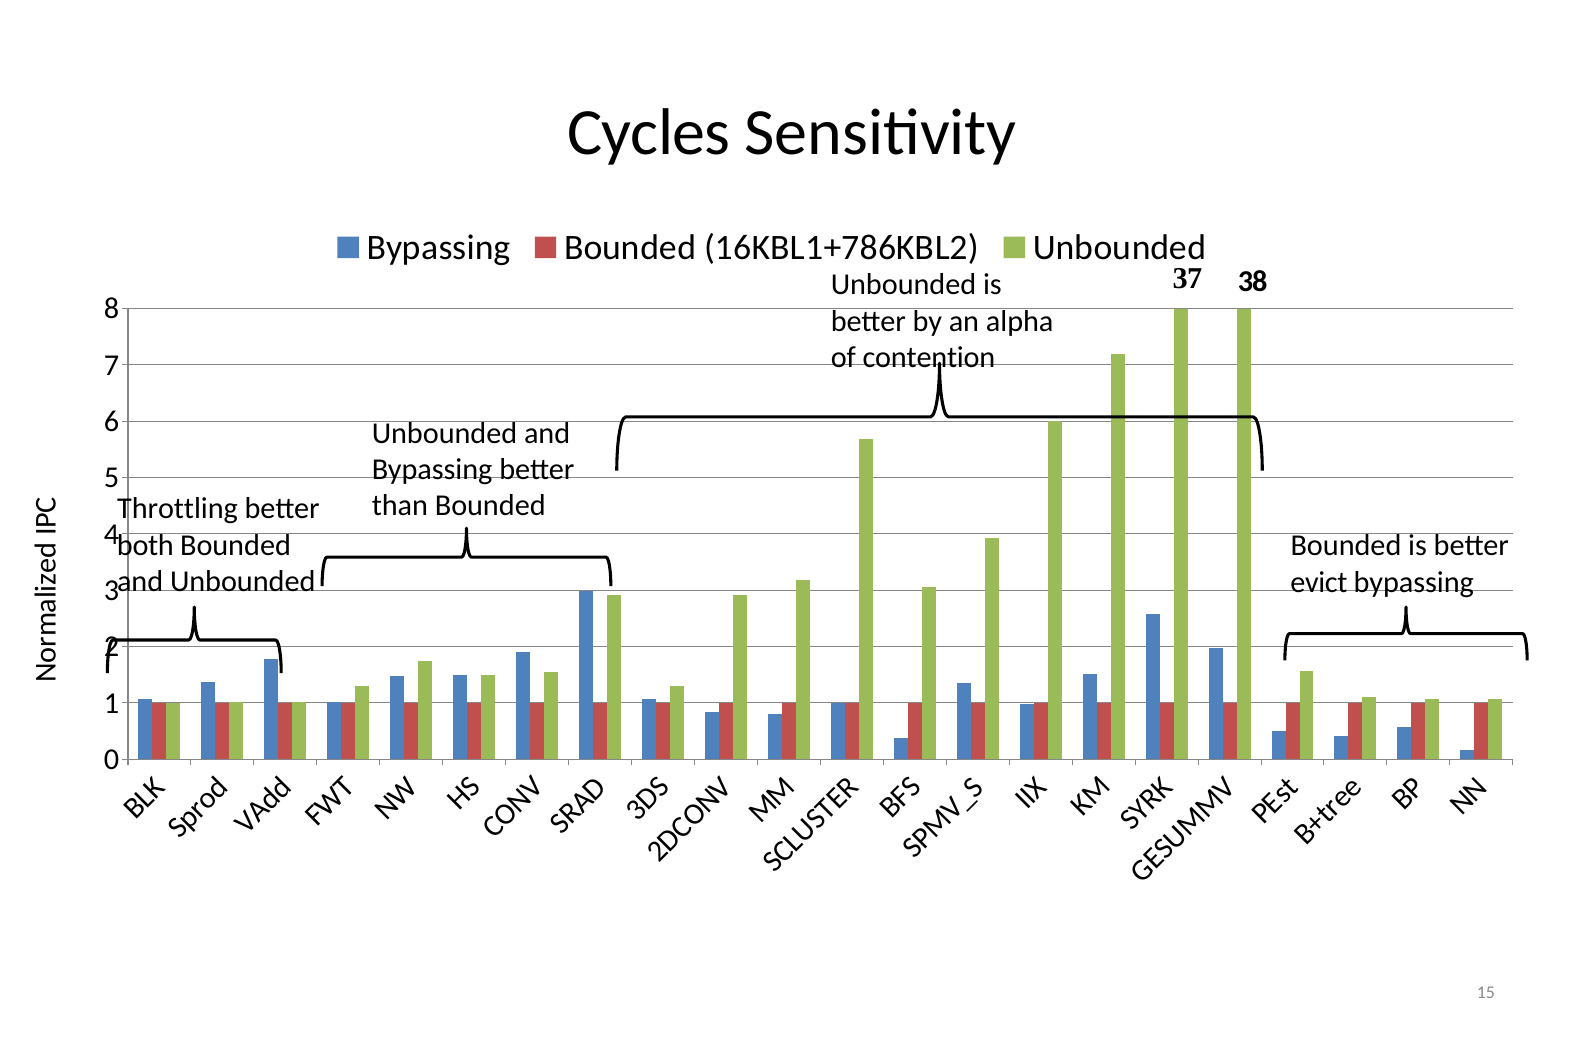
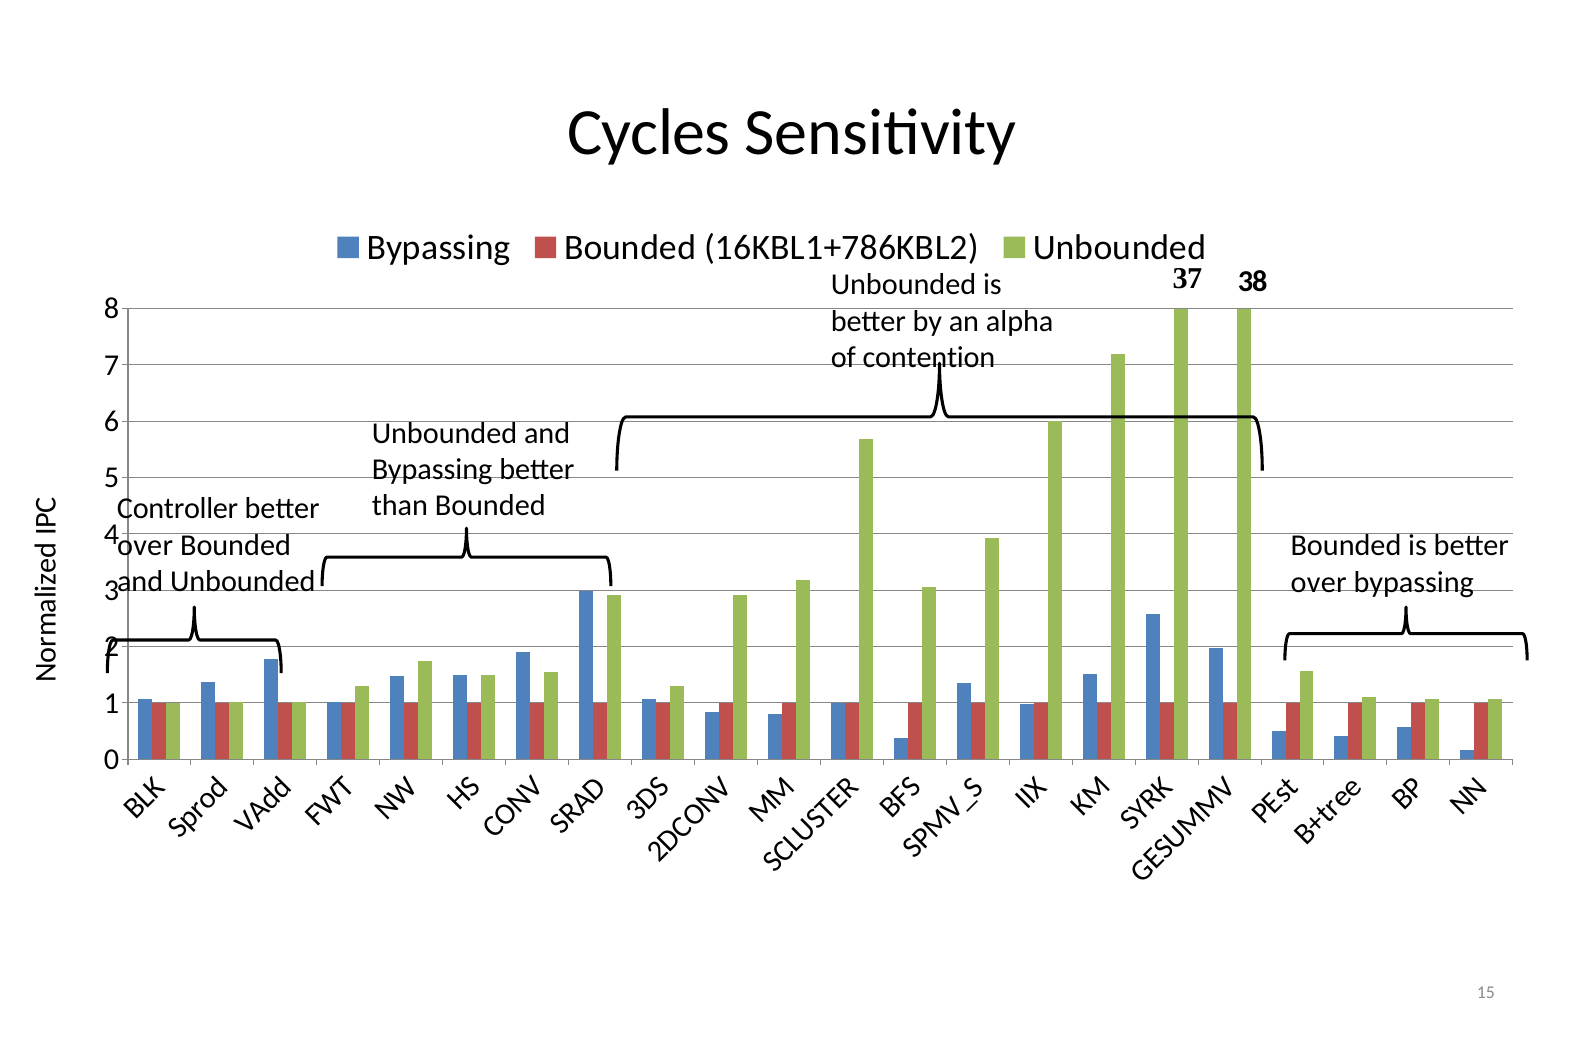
Throttling: Throttling -> Controller
both at (145, 545): both -> over
evict at (1319, 582): evict -> over
